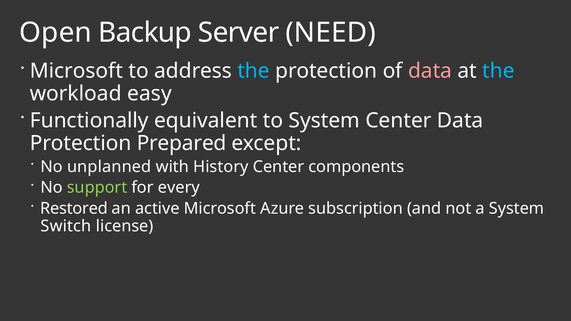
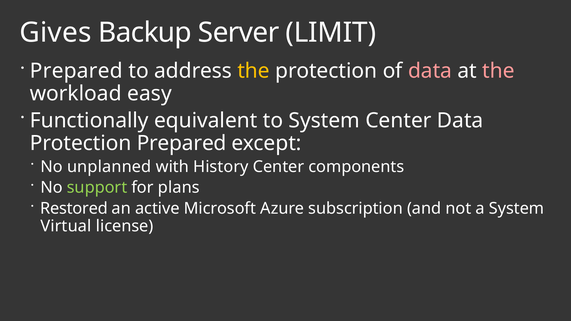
Open: Open -> Gives
NEED: NEED -> LIMIT
Microsoft at (76, 71): Microsoft -> Prepared
the at (254, 71) colour: light blue -> yellow
the at (499, 71) colour: light blue -> pink
every: every -> plans
Switch: Switch -> Virtual
